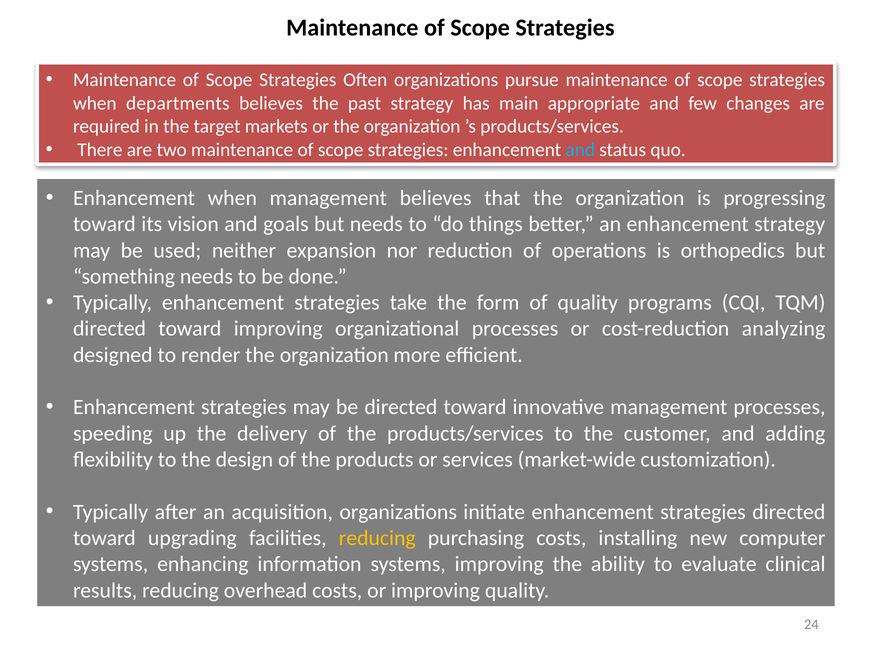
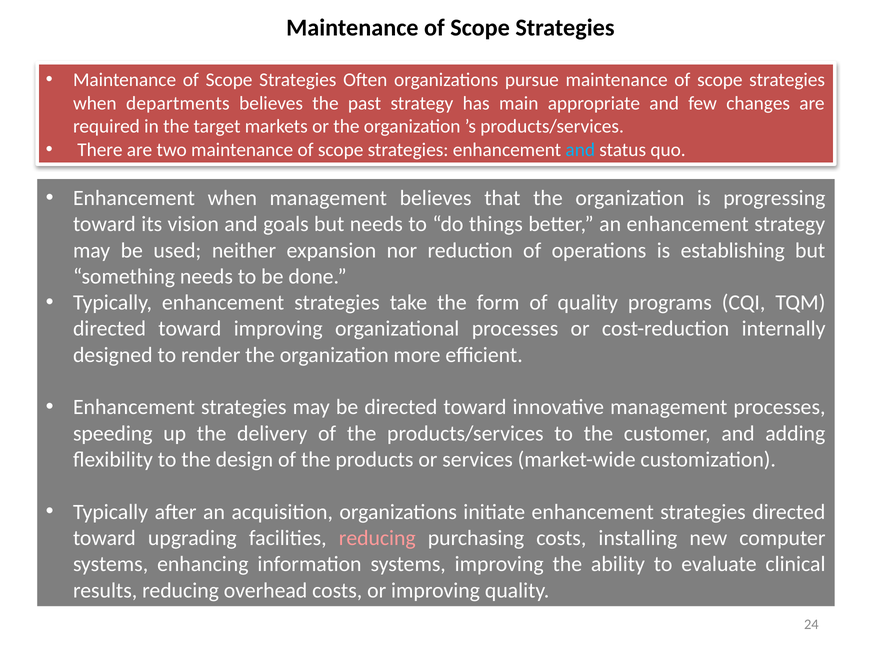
orthopedics: orthopedics -> establishing
analyzing: analyzing -> internally
reducing at (377, 537) colour: yellow -> pink
